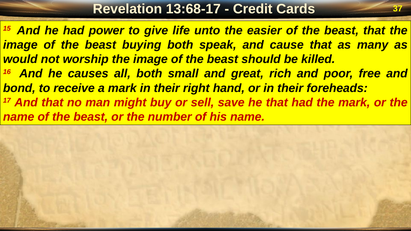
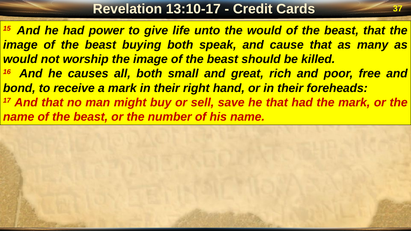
13:68-17: 13:68-17 -> 13:10-17
the easier: easier -> would
